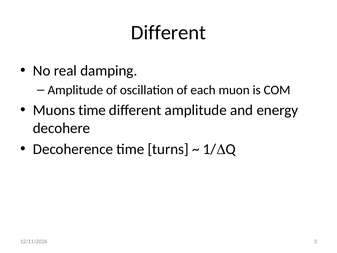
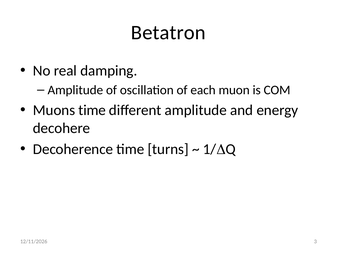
Different at (168, 33): Different -> Betatron
